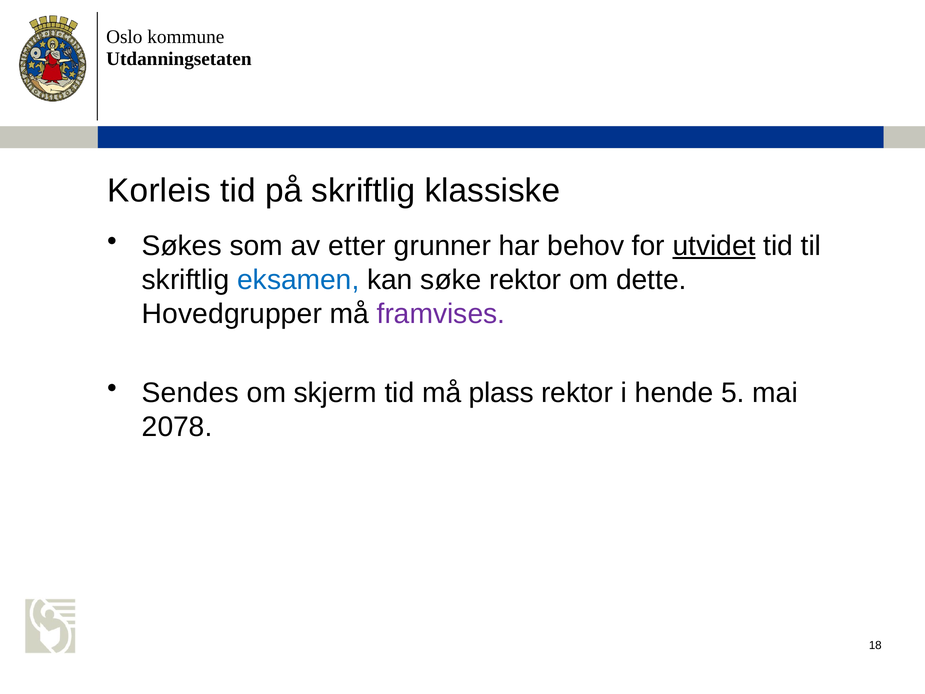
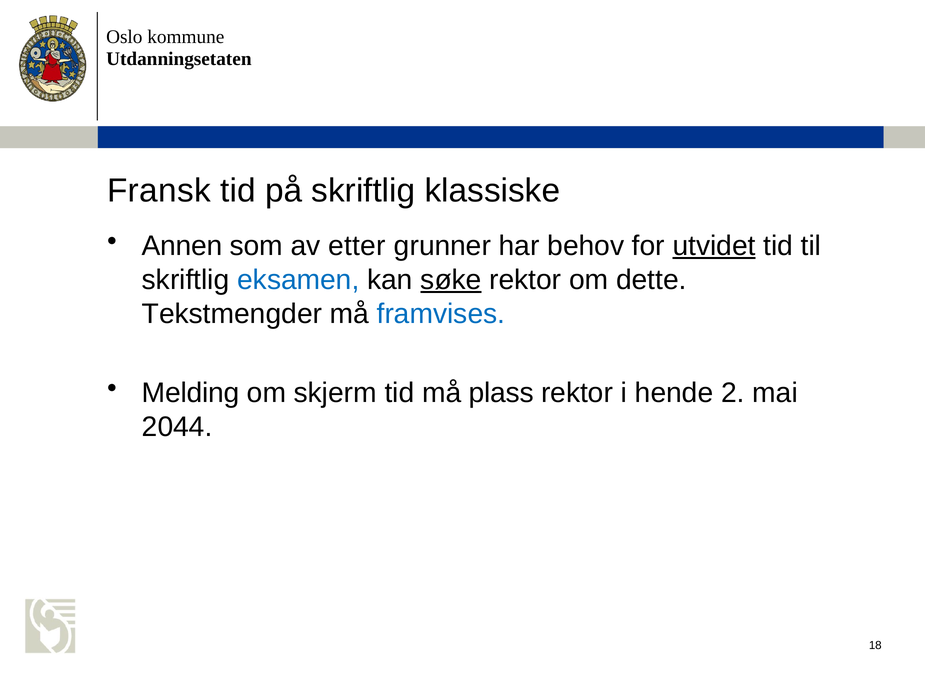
Korleis: Korleis -> Fransk
Søkes: Søkes -> Annen
søke underline: none -> present
Hovedgrupper: Hovedgrupper -> Tekstmengder
framvises colour: purple -> blue
Sendes: Sendes -> Melding
5: 5 -> 2
2078: 2078 -> 2044
